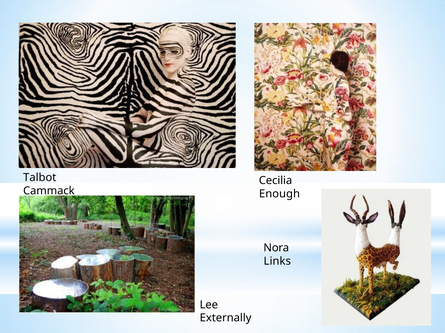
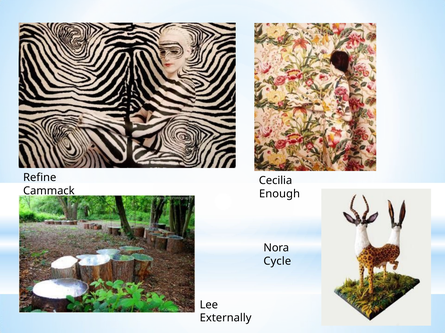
Talbot: Talbot -> Refine
Links: Links -> Cycle
